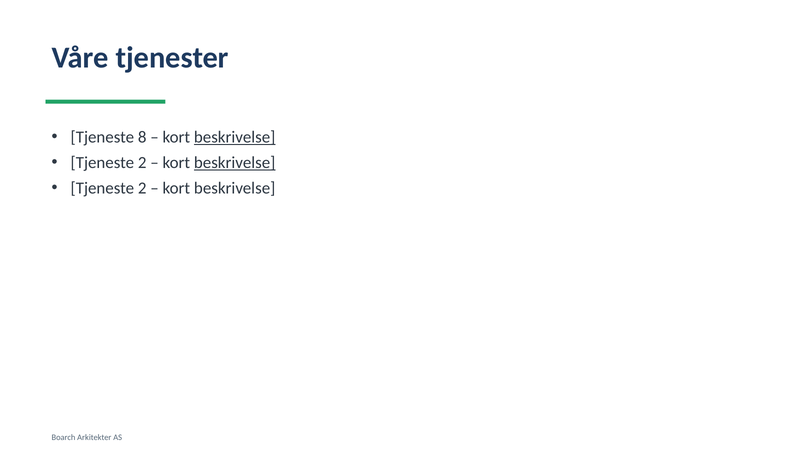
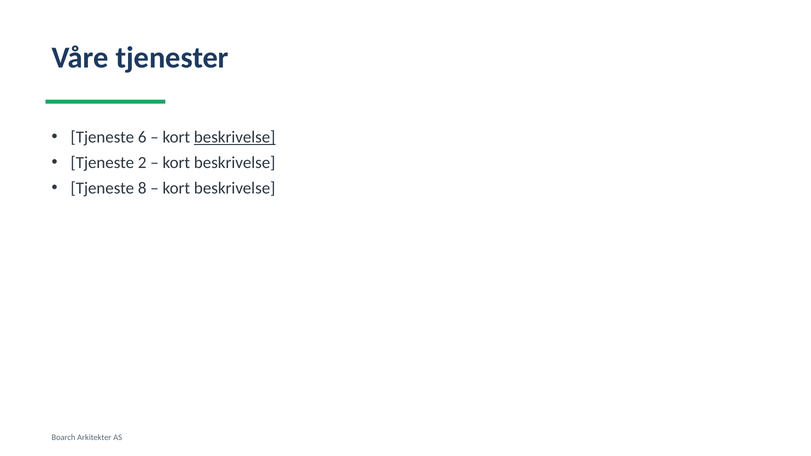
8: 8 -> 6
beskrivelse at (235, 163) underline: present -> none
2 at (142, 188): 2 -> 8
